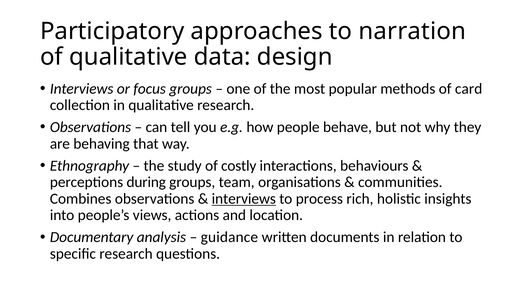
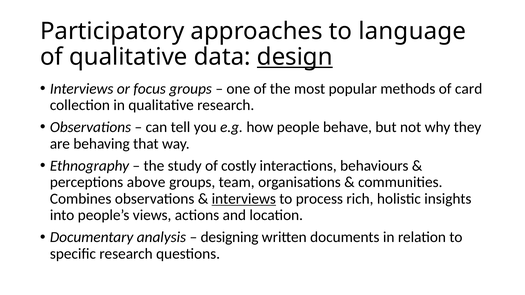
narration: narration -> language
design underline: none -> present
during: during -> above
guidance: guidance -> designing
